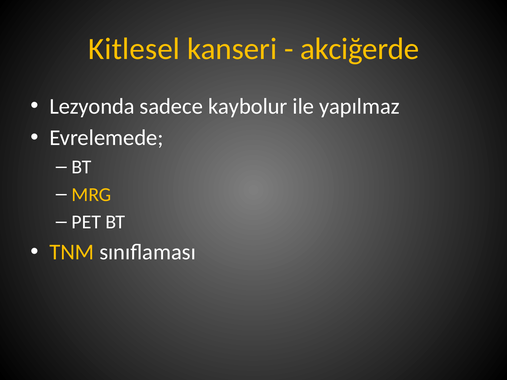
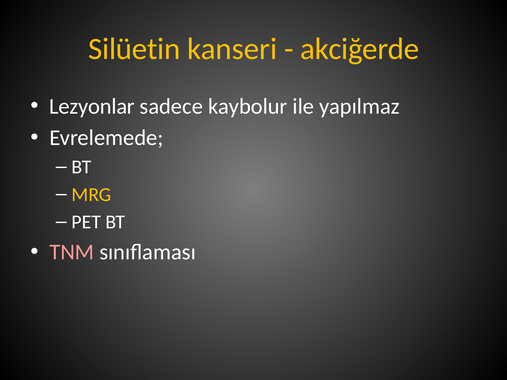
Kitlesel: Kitlesel -> Silüetin
Lezyonda: Lezyonda -> Lezyonlar
TNM colour: yellow -> pink
